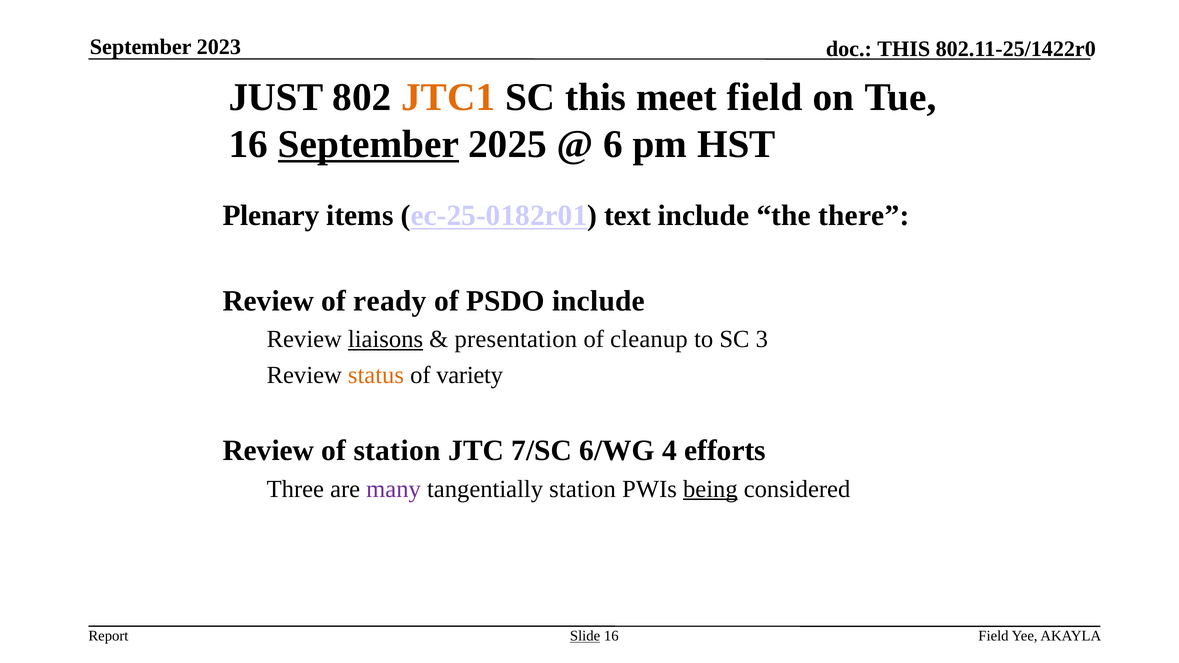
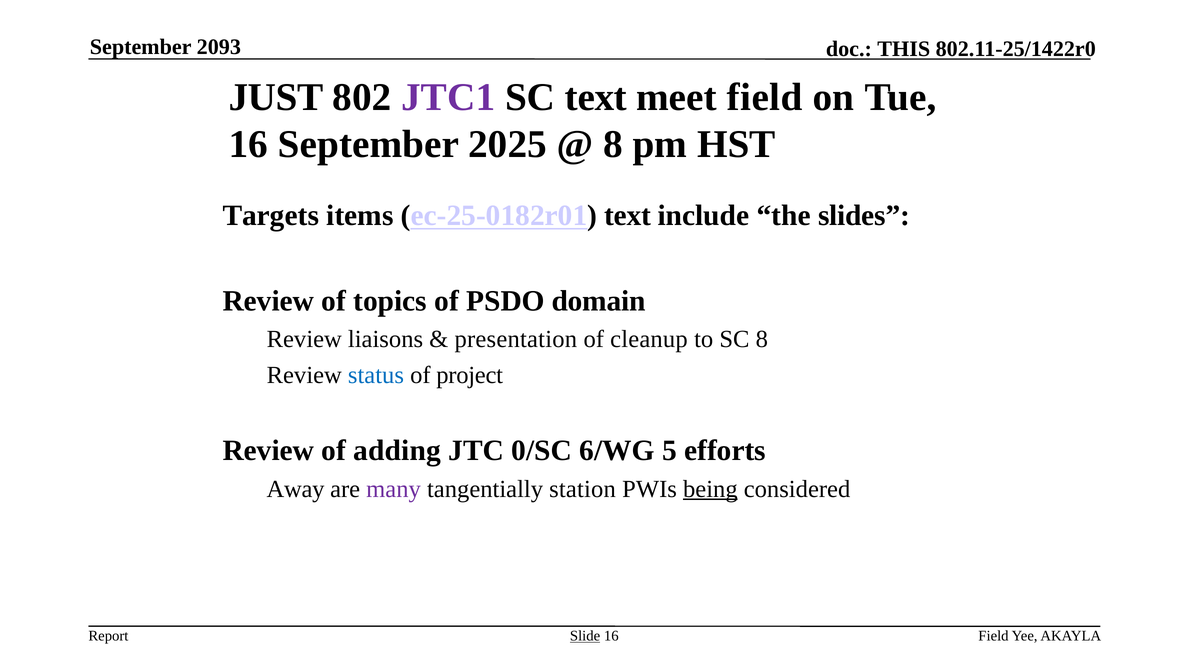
2023: 2023 -> 2093
JTC1 colour: orange -> purple
SC this: this -> text
September at (368, 144) underline: present -> none
6 at (613, 144): 6 -> 8
Plenary: Plenary -> Targets
there: there -> slides
ready: ready -> topics
PSDO include: include -> domain
liaisons underline: present -> none
SC 3: 3 -> 8
status colour: orange -> blue
variety: variety -> project
of station: station -> adding
7/SC: 7/SC -> 0/SC
4: 4 -> 5
Three: Three -> Away
